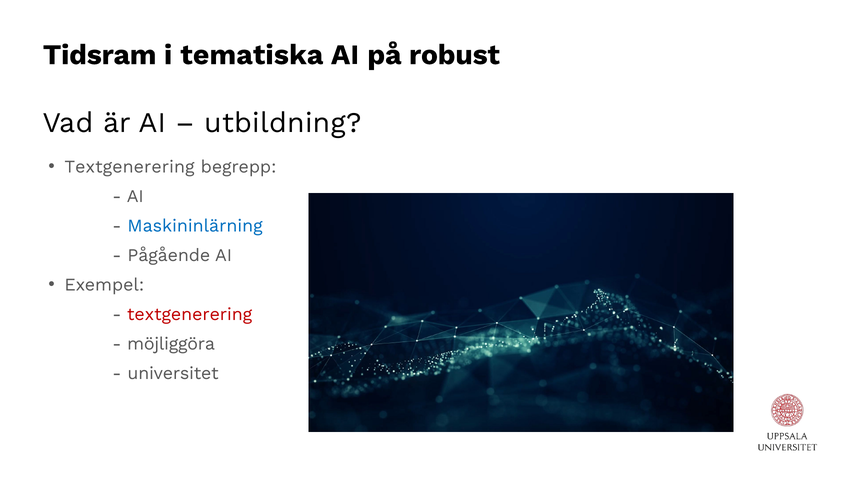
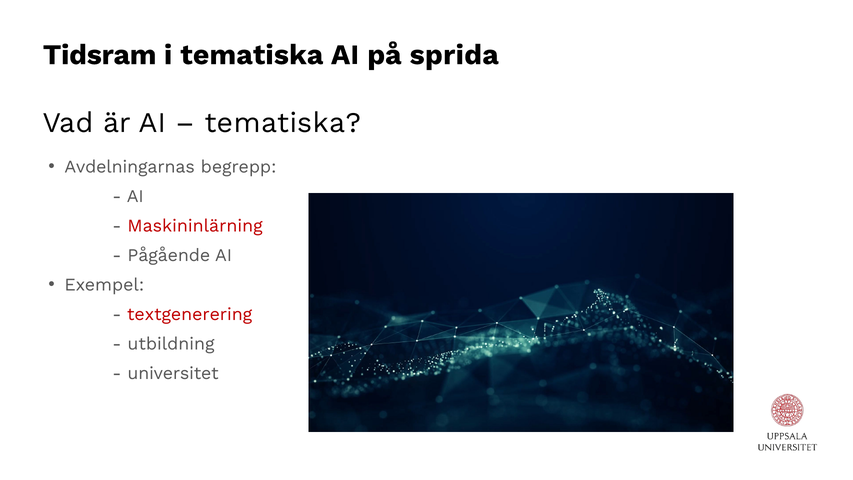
robust: robust -> sprida
utbildning at (283, 123): utbildning -> tematiska
Textgenerering at (129, 167): Textgenerering -> Avdelningarnas
Maskininlärning colour: blue -> red
möjliggöra: möjliggöra -> utbildning
